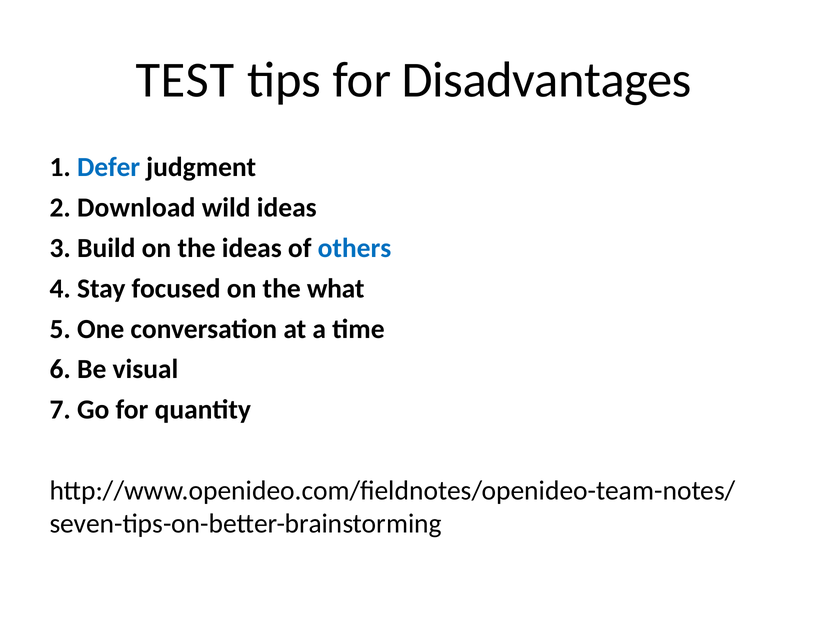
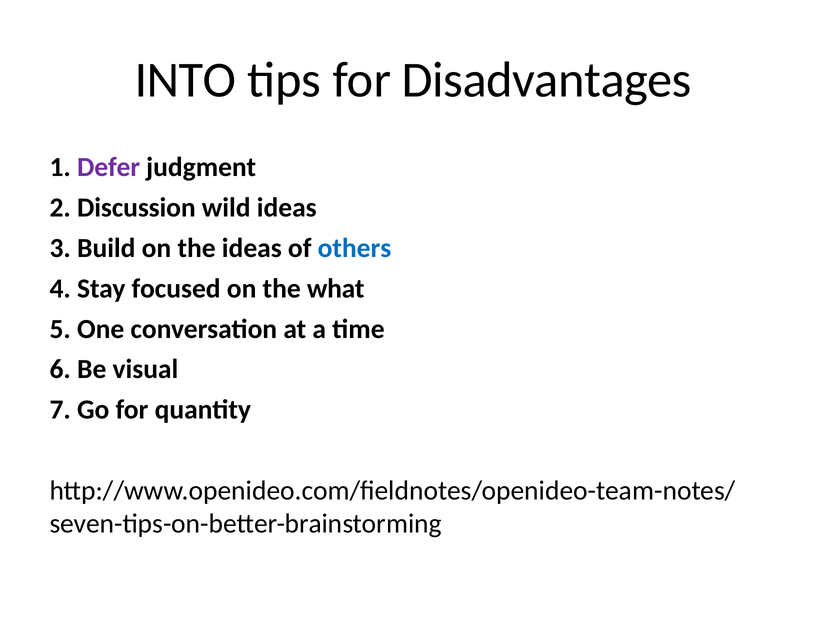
TEST: TEST -> INTO
Defer colour: blue -> purple
Download: Download -> Discussion
